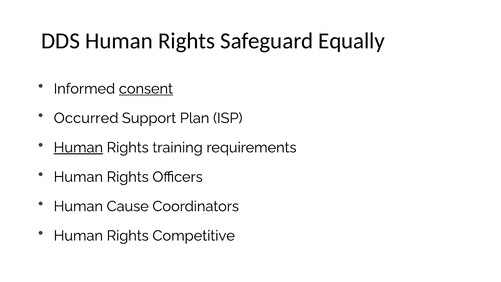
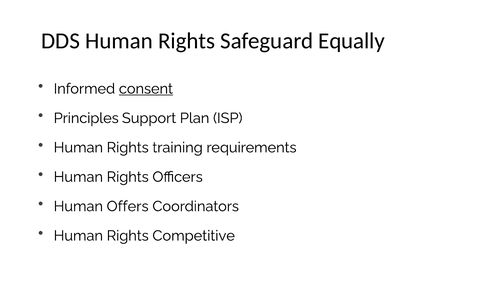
Occurred: Occurred -> Principles
Human at (78, 147) underline: present -> none
Cause: Cause -> Offers
